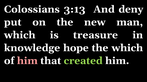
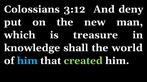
3:13: 3:13 -> 3:12
hope: hope -> shall
the which: which -> world
him at (27, 61) colour: pink -> light blue
